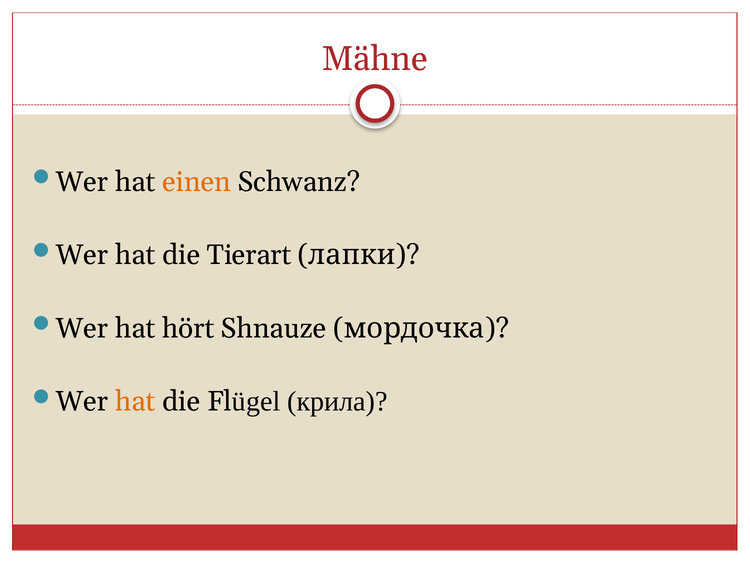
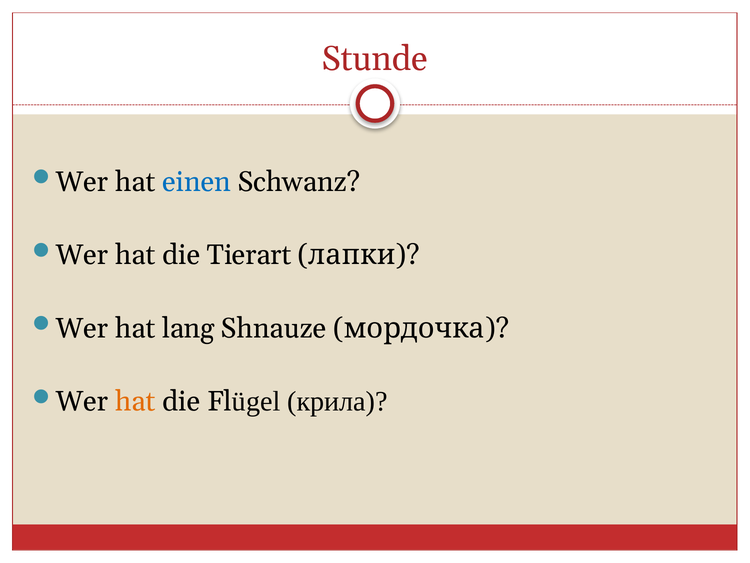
Mähne: Mähne -> Stunde
einen colour: orange -> blue
hört: hört -> lang
